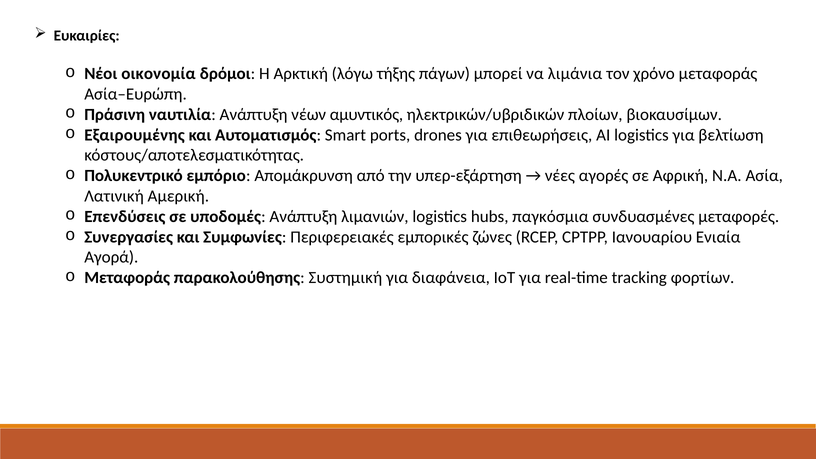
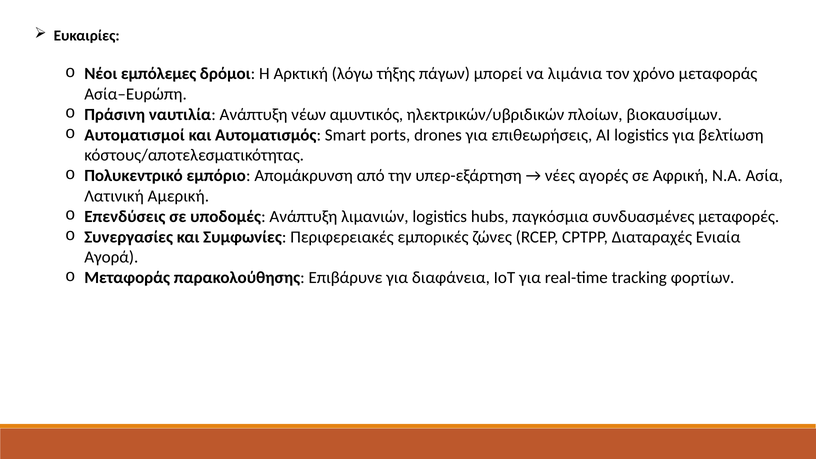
οικονομία: οικονομία -> εμπόλεμες
Εξαιρουμένης: Εξαιρουμένης -> Αυτοματισμοί
Ιανουαρίου: Ιανουαρίου -> Διαταραχές
Συστημική: Συστημική -> Επιβάρυνε
